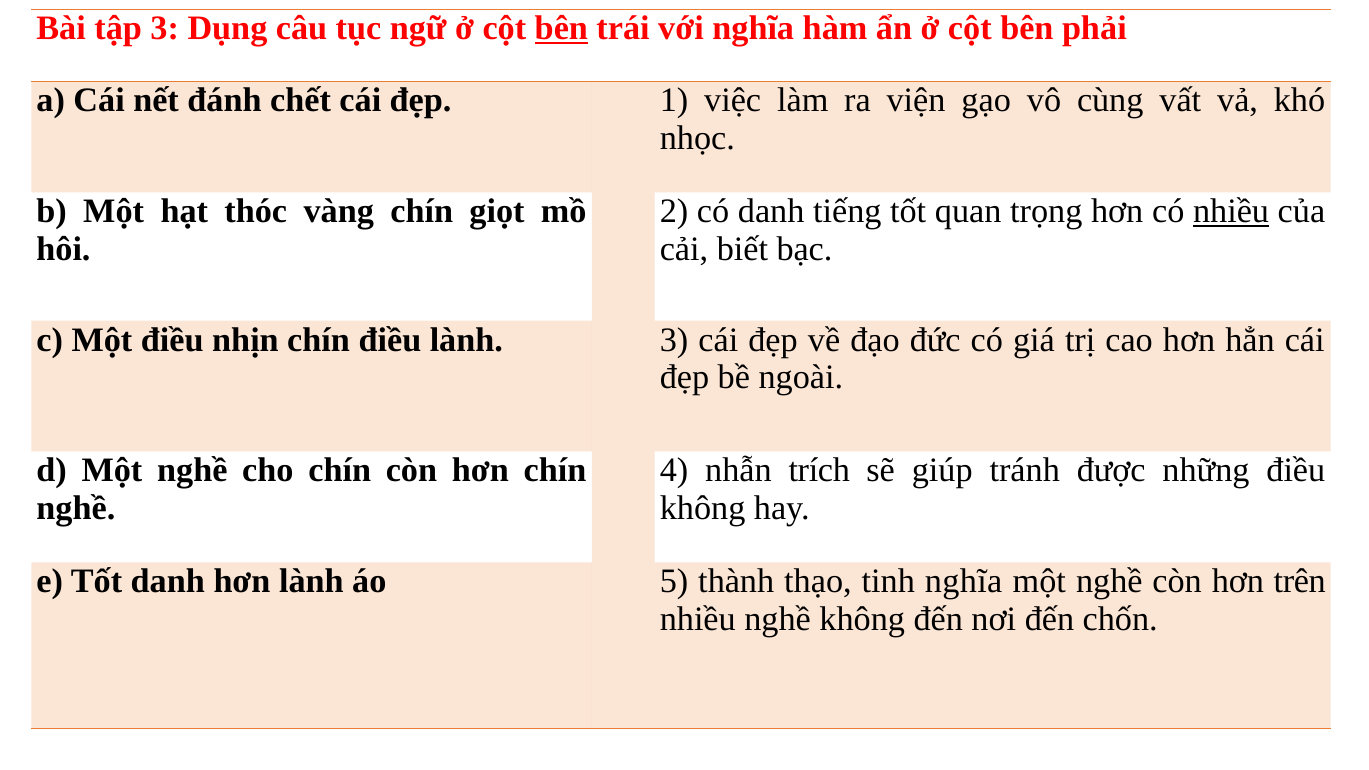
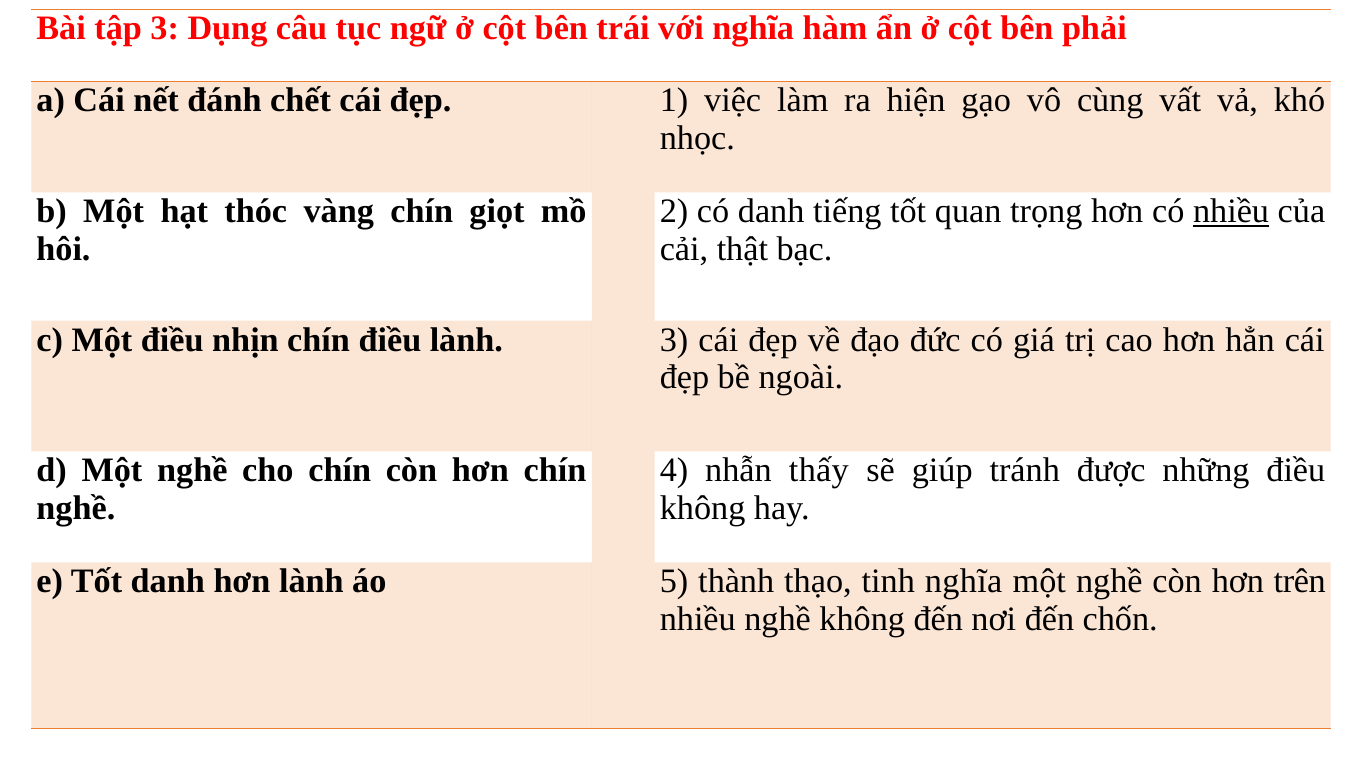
bên at (561, 29) underline: present -> none
viện: viện -> hiện
biết: biết -> thật
trích: trích -> thấy
